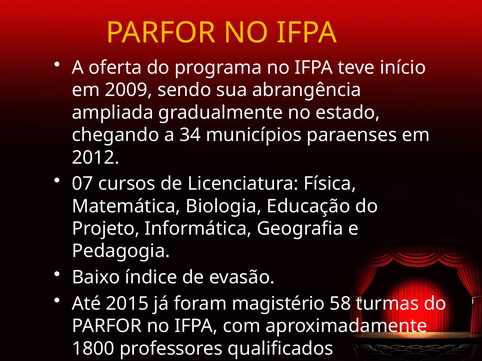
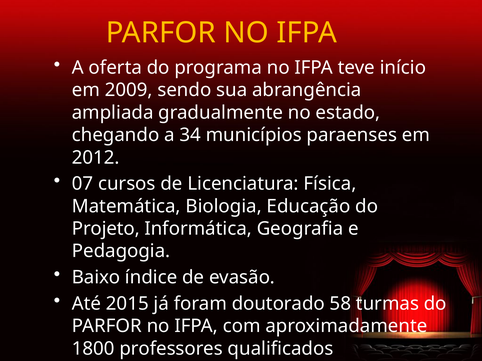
magistério: magistério -> doutorado
